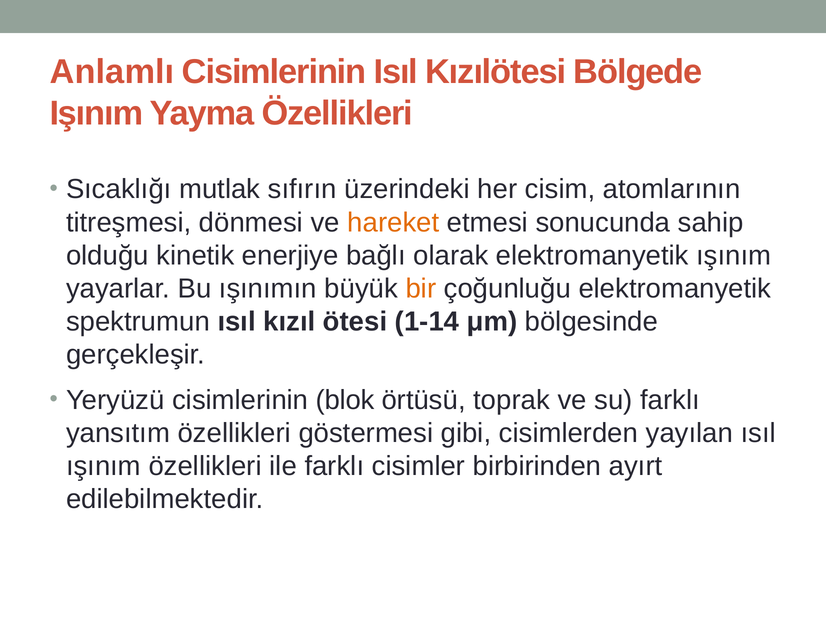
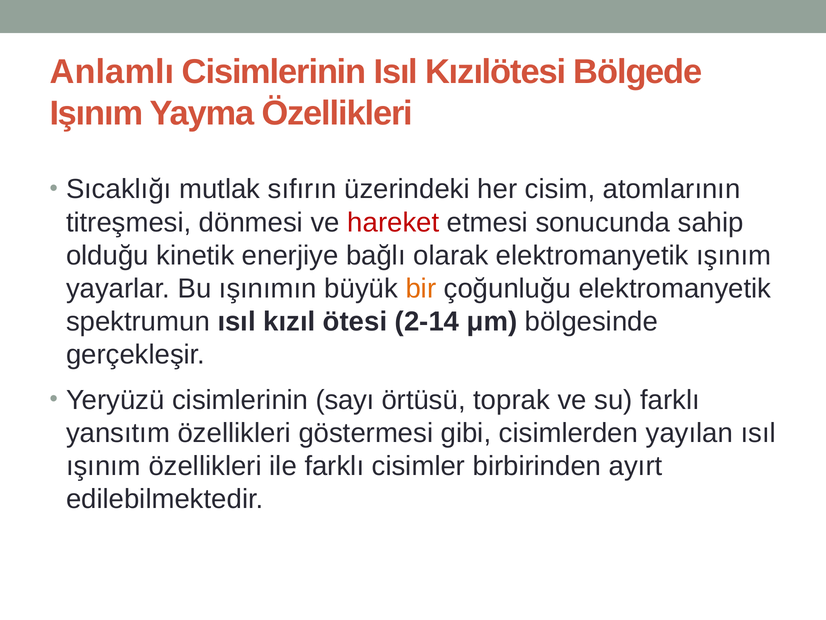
hareket colour: orange -> red
1-14: 1-14 -> 2-14
blok: blok -> sayı
